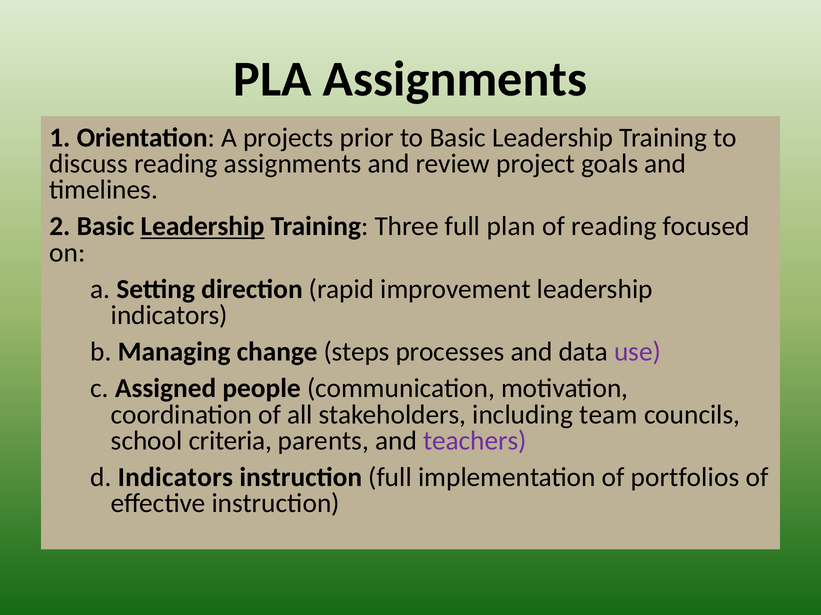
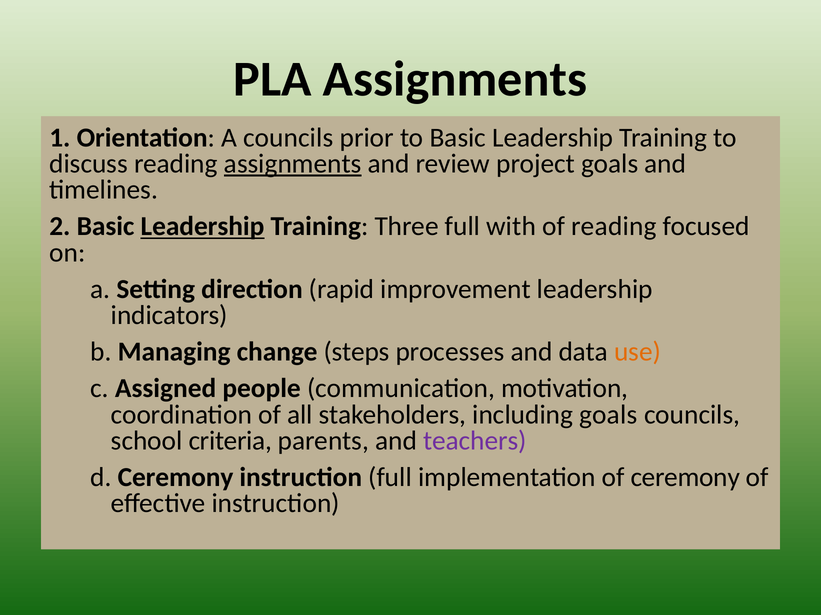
A projects: projects -> councils
assignments at (293, 164) underline: none -> present
plan: plan -> with
use colour: purple -> orange
including team: team -> goals
d Indicators: Indicators -> Ceremony
of portfolios: portfolios -> ceremony
